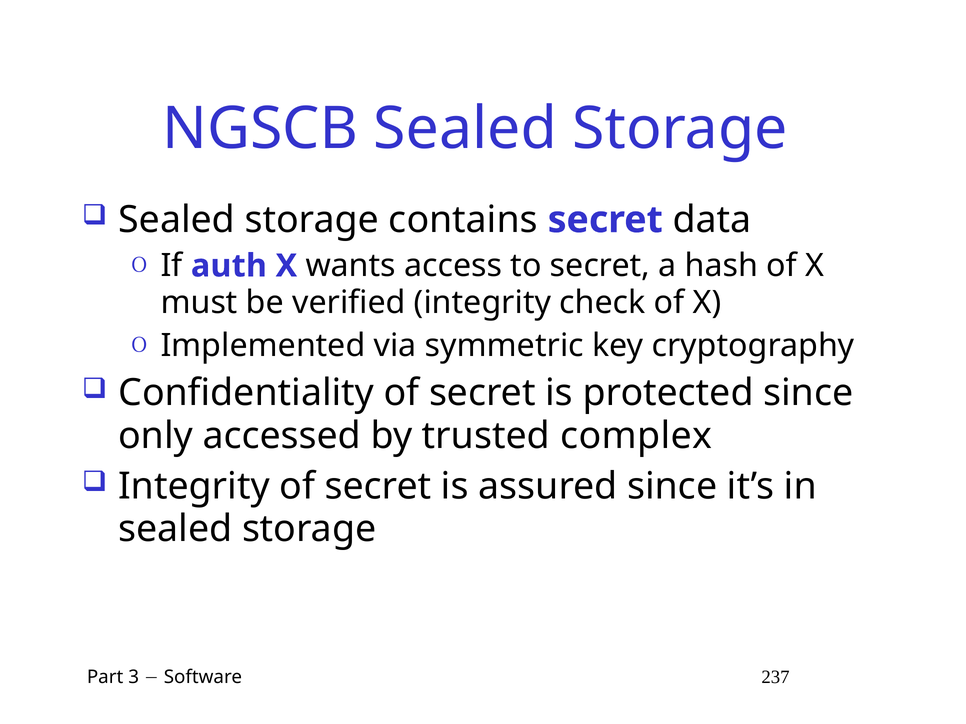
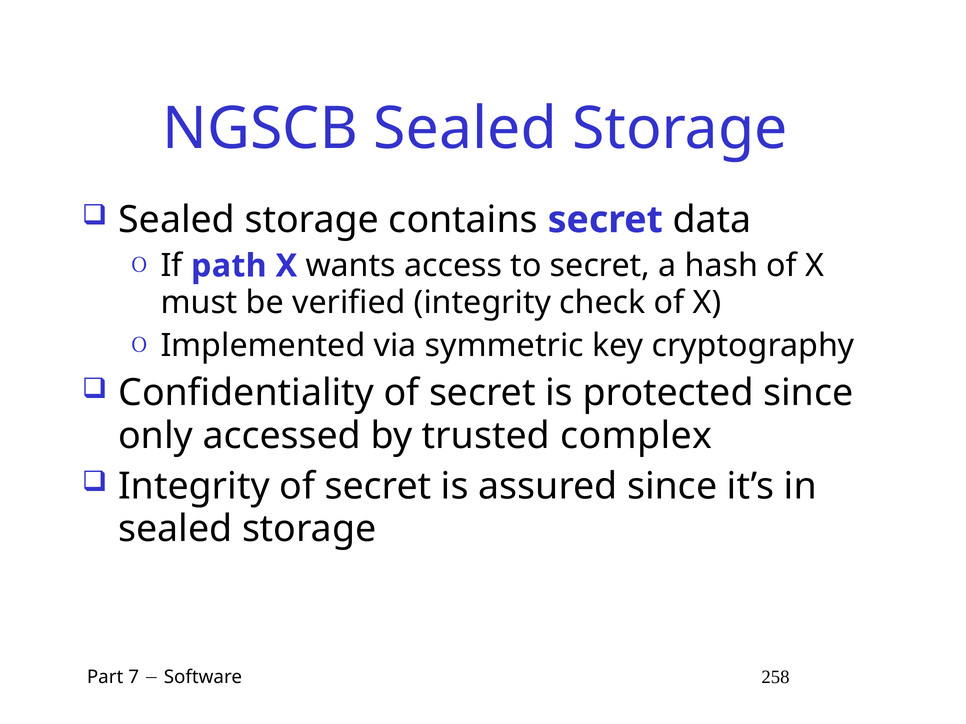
auth: auth -> path
3: 3 -> 7
237: 237 -> 258
